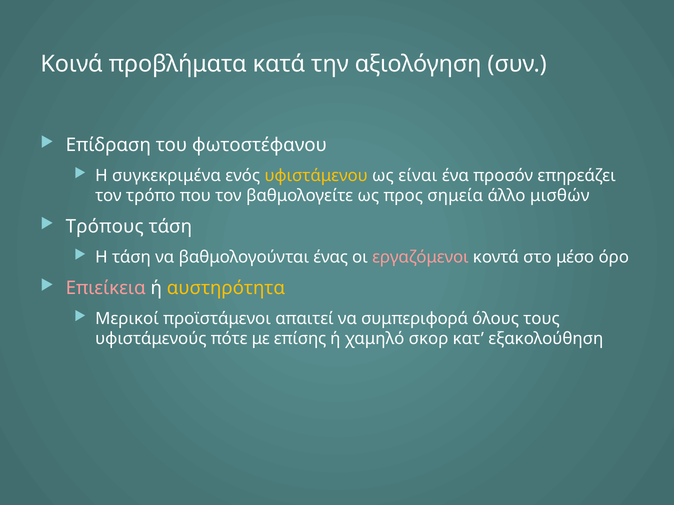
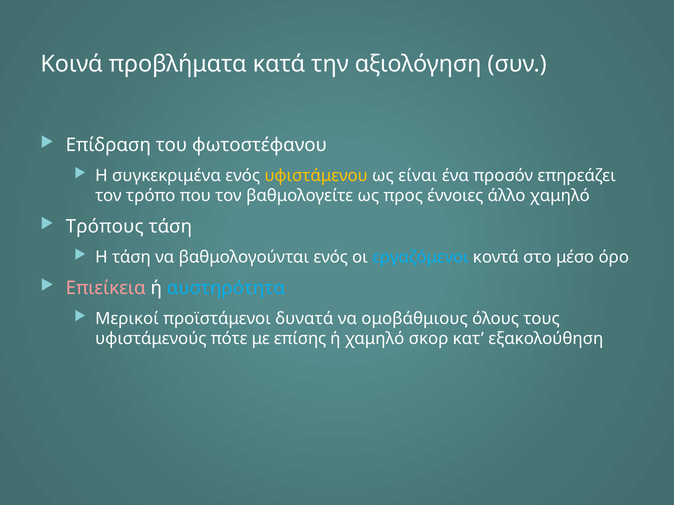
σημεία: σημεία -> έννοιες
άλλο μισθών: μισθών -> χαμηλό
βαθμολογούνται ένας: ένας -> ενός
εργαζόμενοι colour: pink -> light blue
αυστηρότητα colour: yellow -> light blue
απαιτεί: απαιτεί -> δυνατά
συμπεριφορά: συμπεριφορά -> ομοβάθμιους
